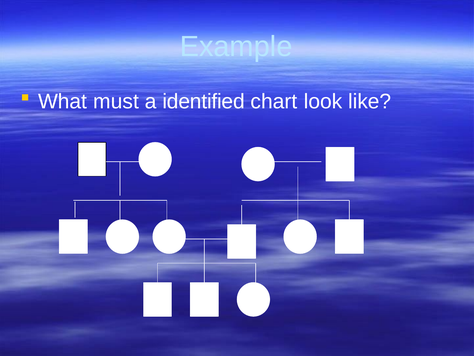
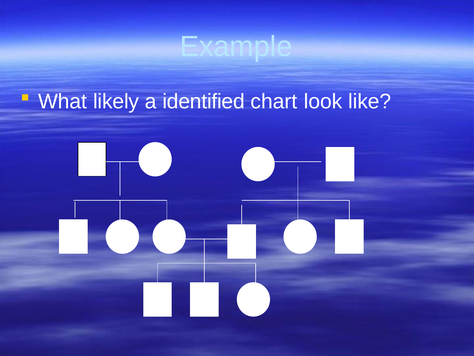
must: must -> likely
